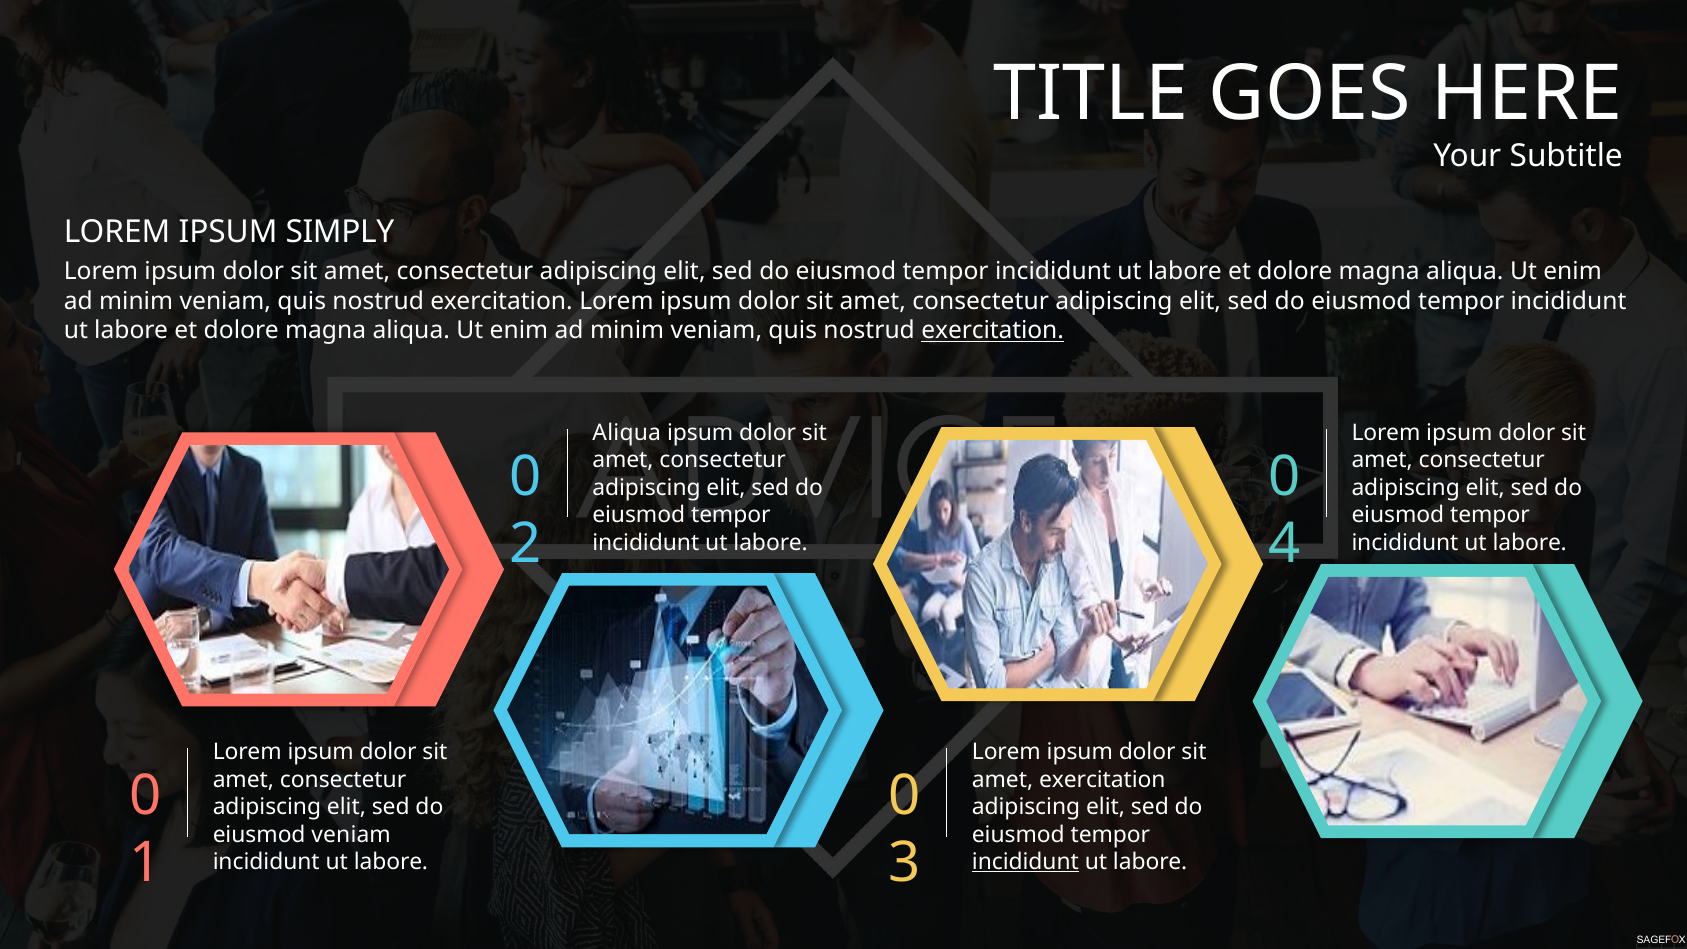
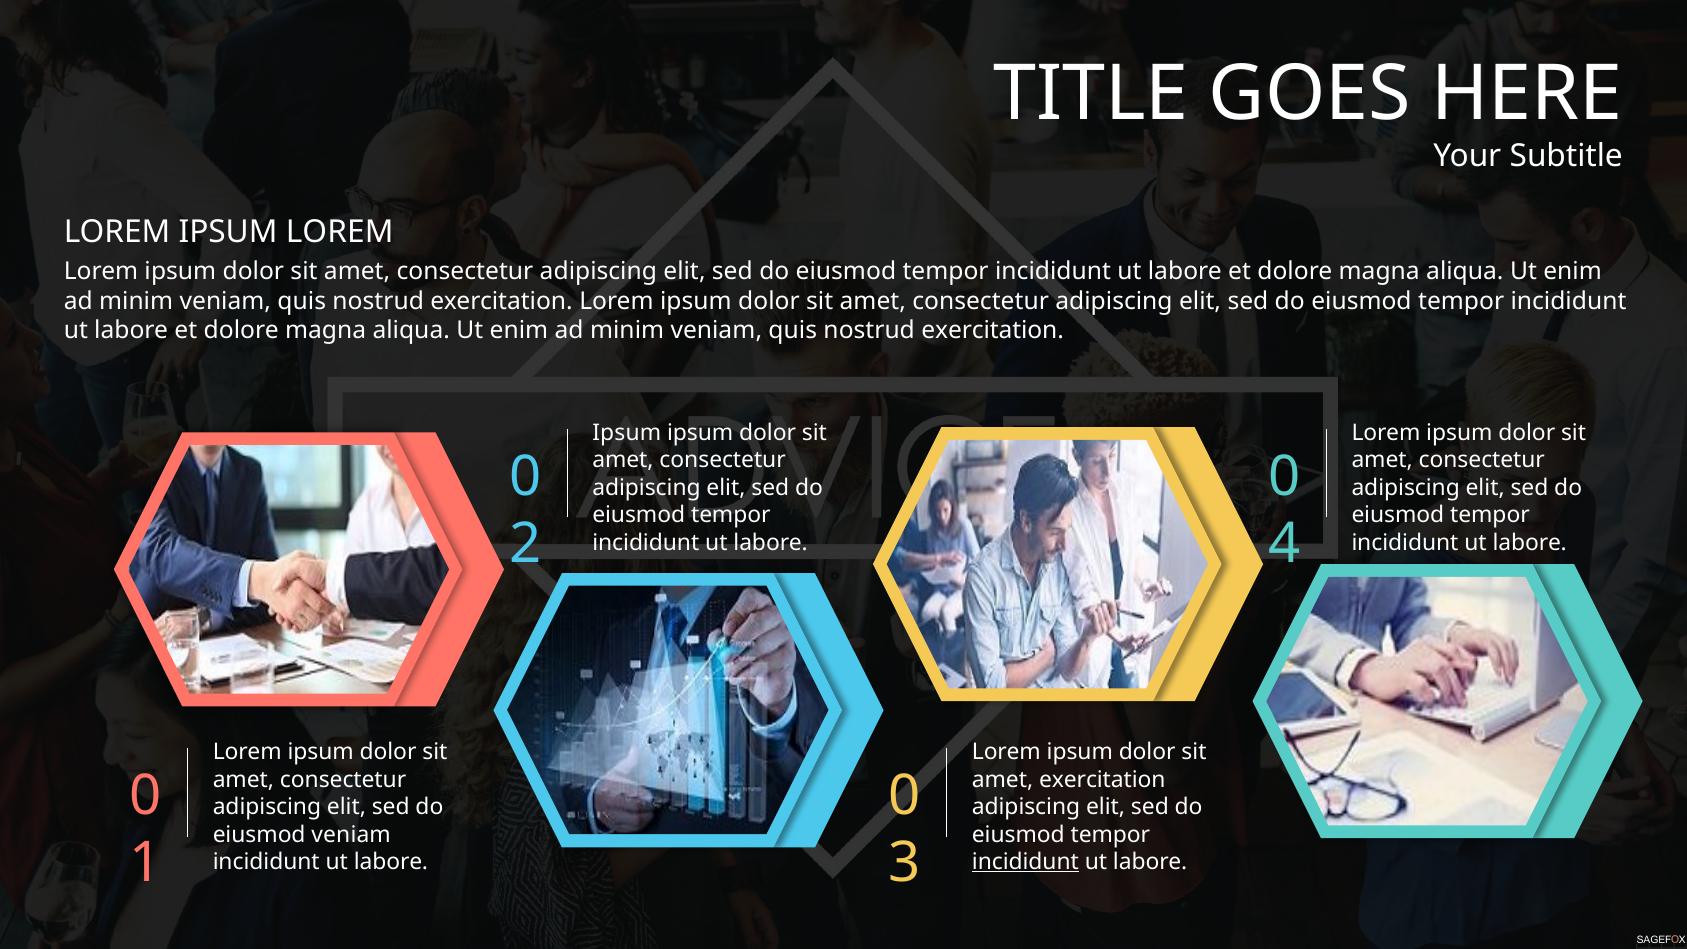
IPSUM SIMPLY: SIMPLY -> LOREM
exercitation at (993, 331) underline: present -> none
Aliqua at (627, 433): Aliqua -> Ipsum
